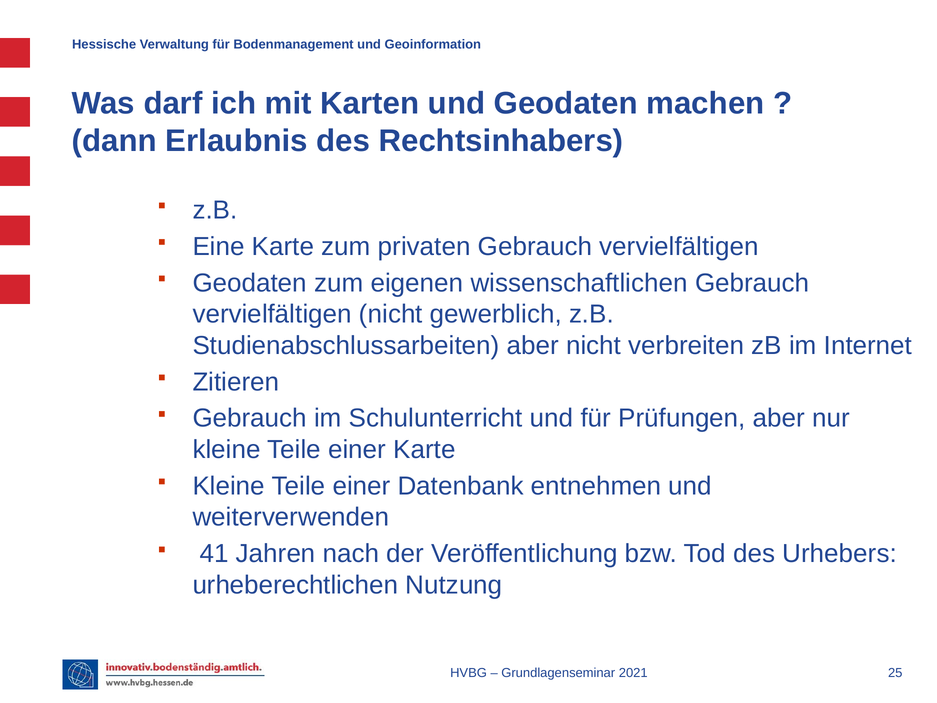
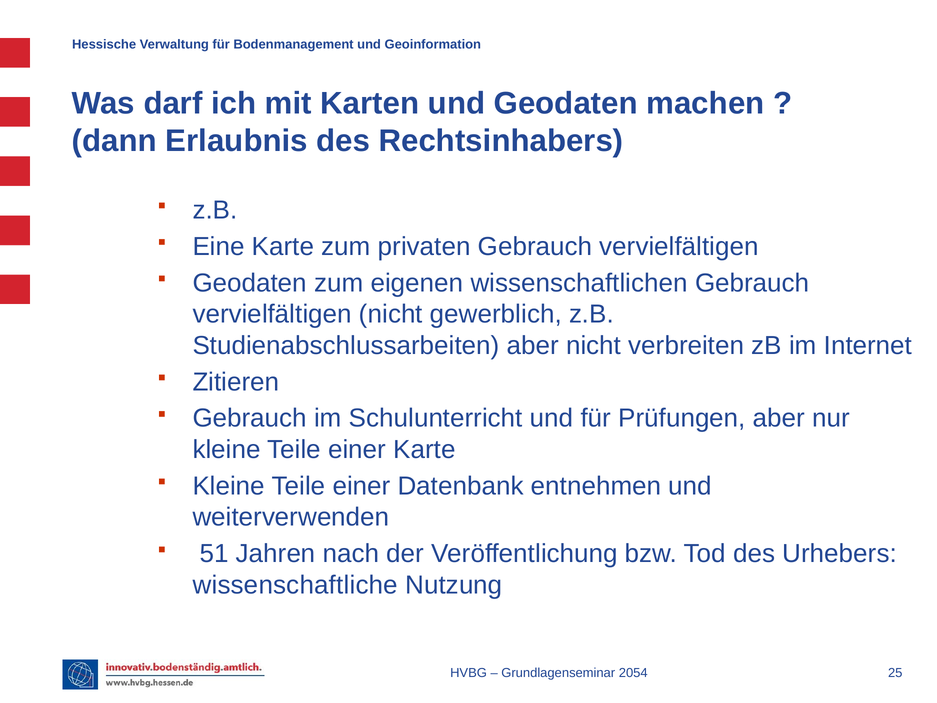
41: 41 -> 51
urheberechtlichen: urheberechtlichen -> wissenschaftliche
2021: 2021 -> 2054
